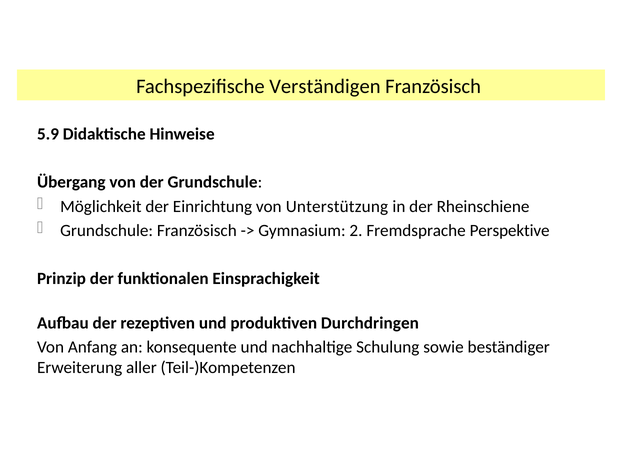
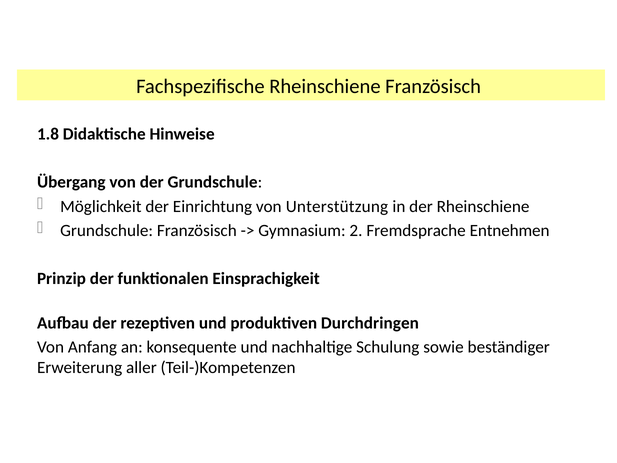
Fachspezifische Verständigen: Verständigen -> Rheinschiene
5.9: 5.9 -> 1.8
Perspektive: Perspektive -> Entnehmen
